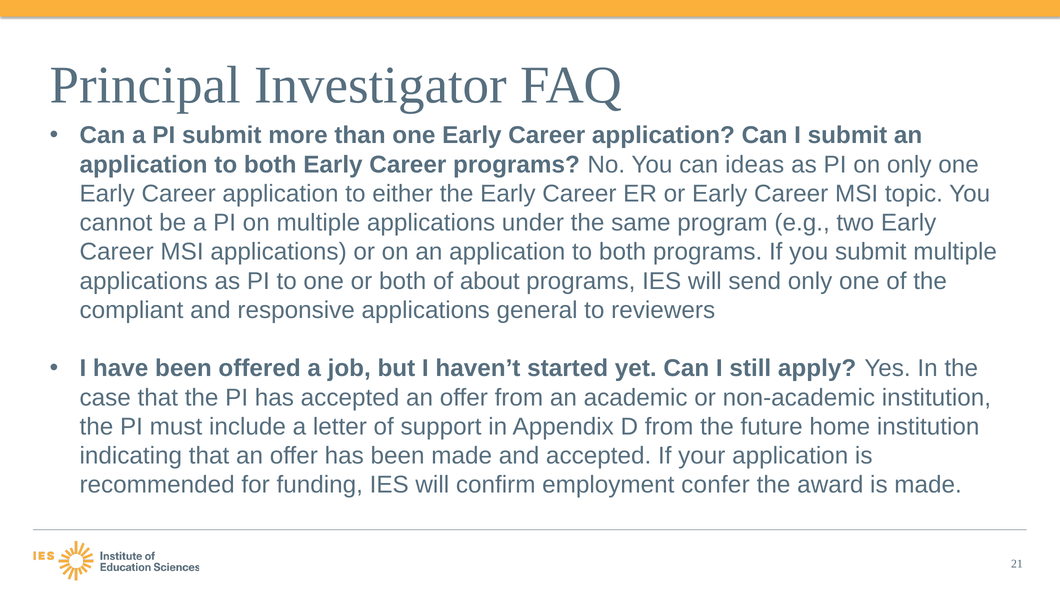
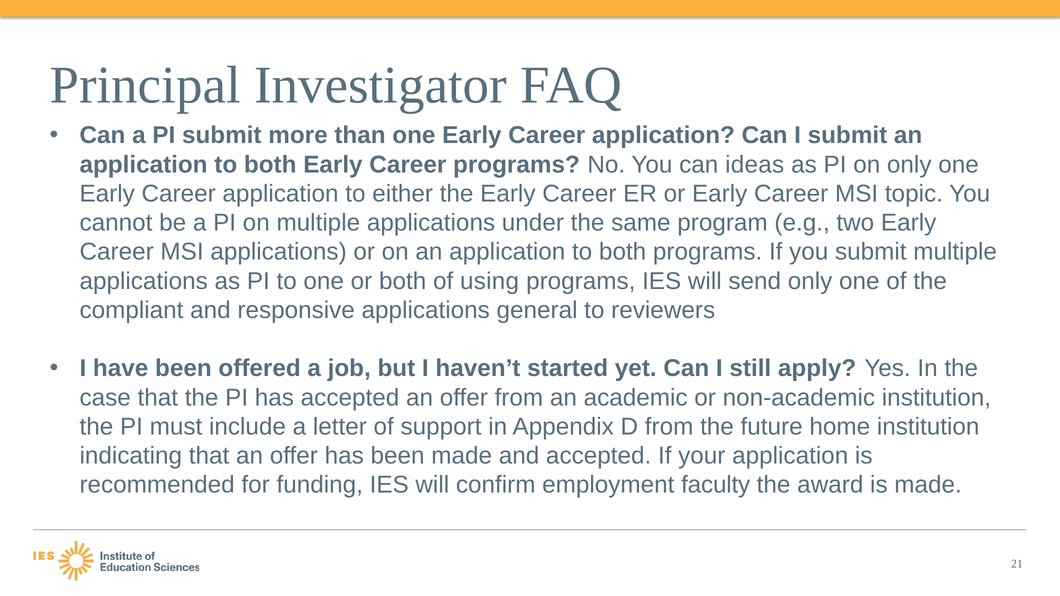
about: about -> using
confer: confer -> faculty
